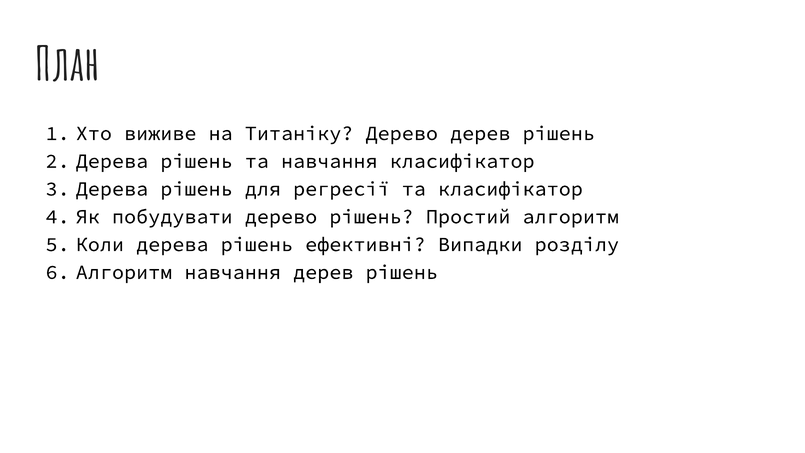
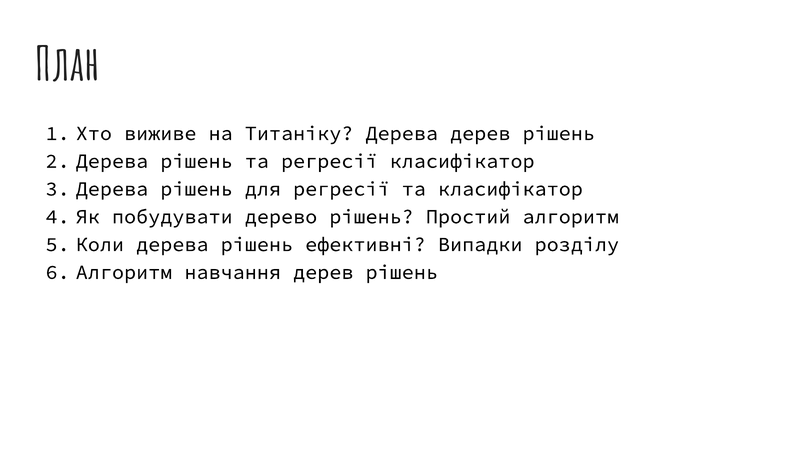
Титаніку Дерево: Дерево -> Дерева
та навчання: навчання -> регресії
